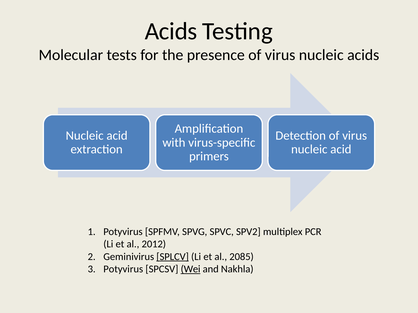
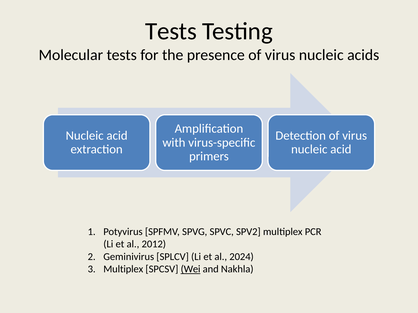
Acids at (171, 31): Acids -> Tests
SPLCV underline: present -> none
2085: 2085 -> 2024
Potyvirus at (123, 270): Potyvirus -> Multiplex
